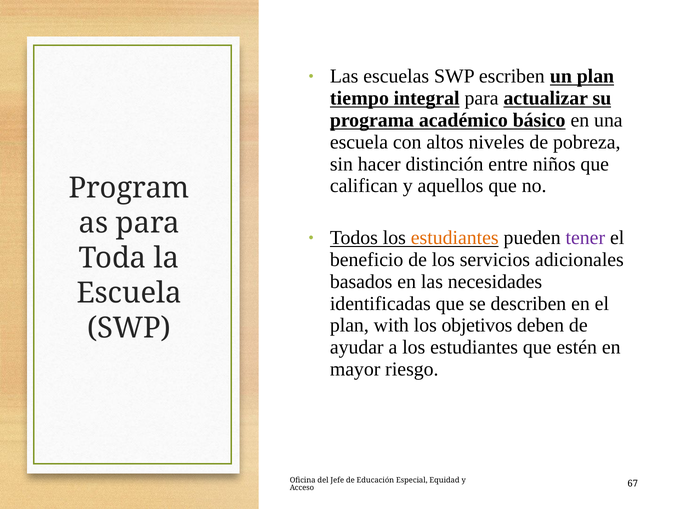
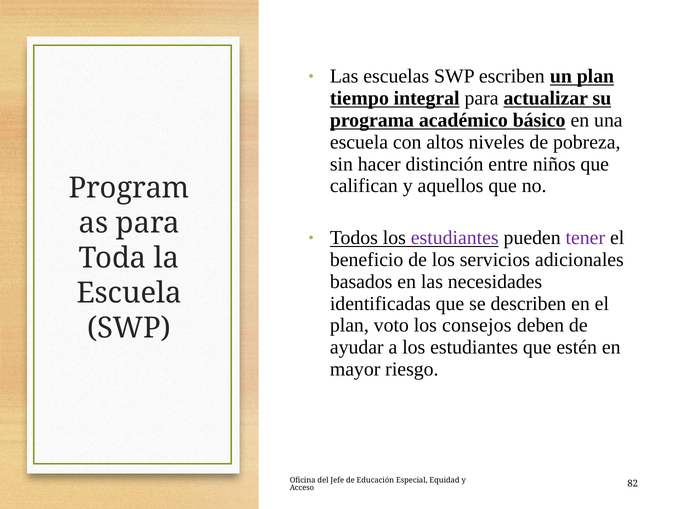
estudiantes at (455, 237) colour: orange -> purple
with: with -> voto
objetivos: objetivos -> consejos
67: 67 -> 82
